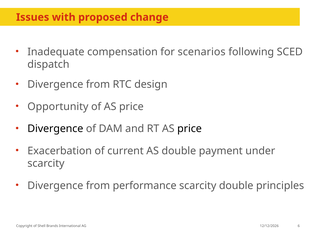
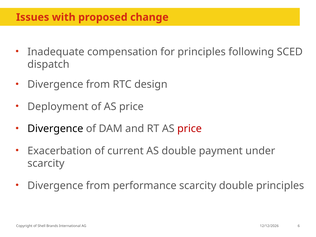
for scenarios: scenarios -> principles
Opportunity: Opportunity -> Deployment
price at (190, 129) colour: black -> red
